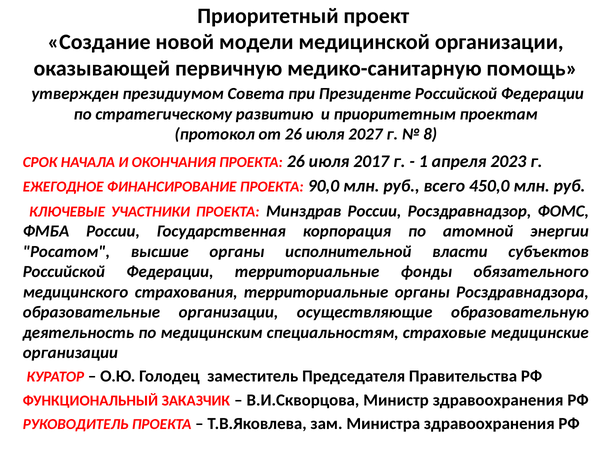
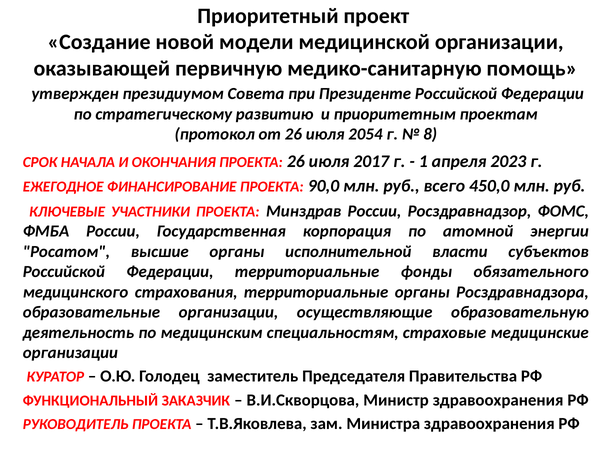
2027: 2027 -> 2054
